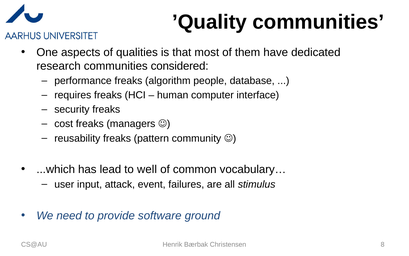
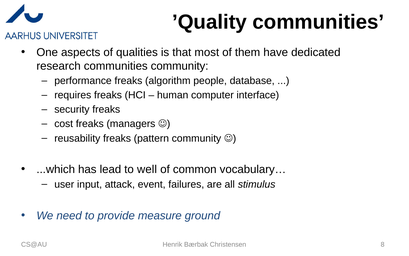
communities considered: considered -> community
software: software -> measure
